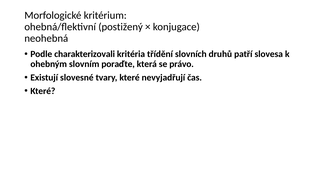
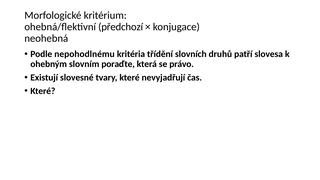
postižený: postižený -> předchozí
charakterizovali: charakterizovali -> nepohodlnému
